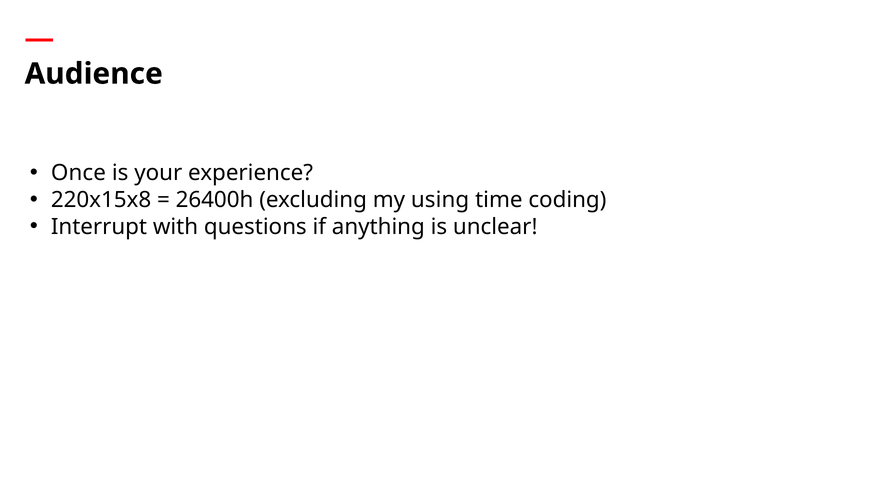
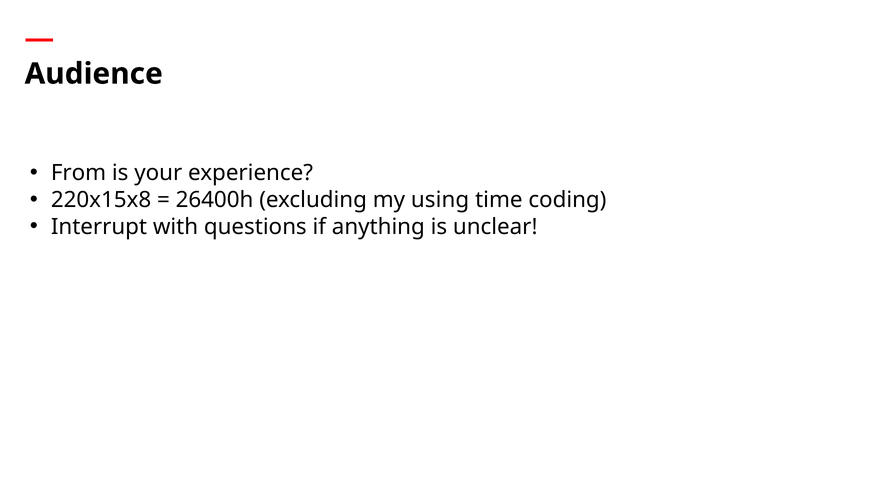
Once: Once -> From
